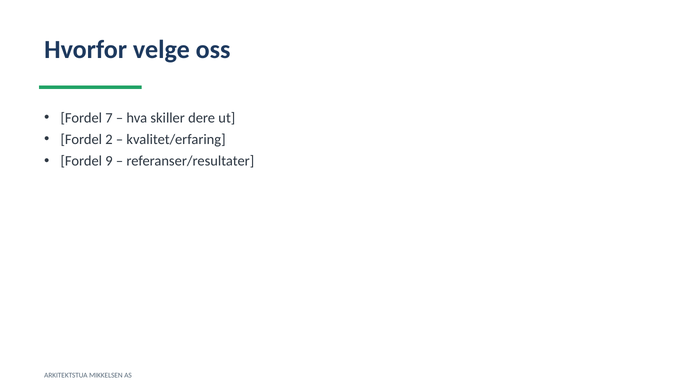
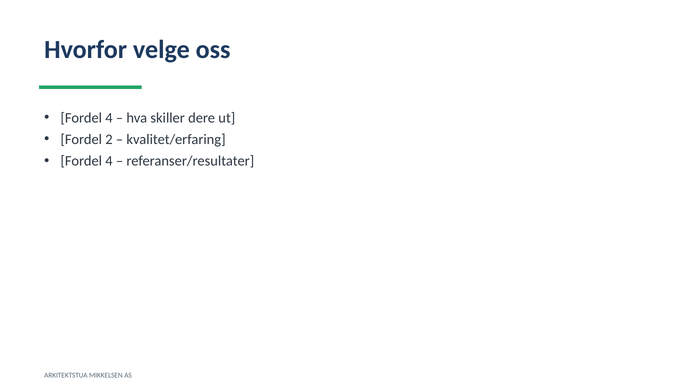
7 at (109, 118): 7 -> 4
9 at (109, 161): 9 -> 4
